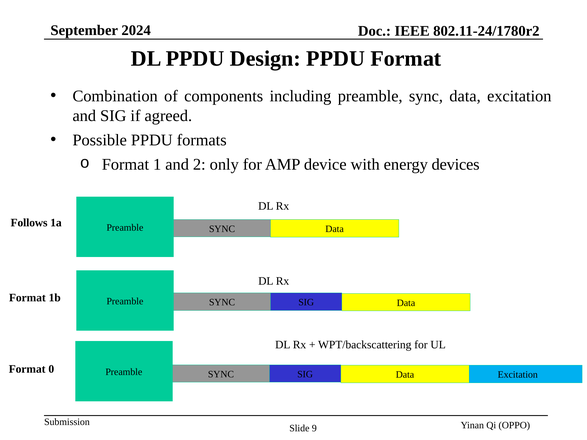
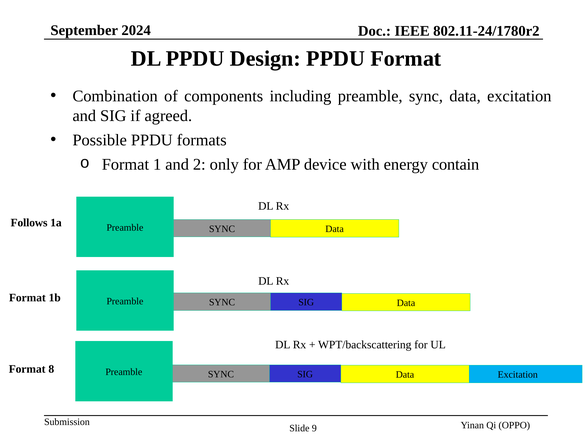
devices: devices -> contain
0: 0 -> 8
